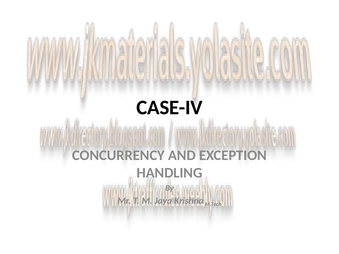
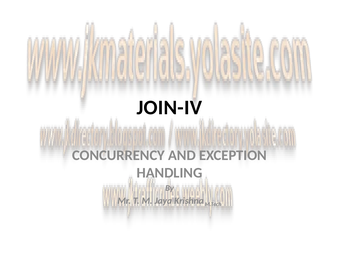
CASE-IV: CASE-IV -> JOIN-IV
